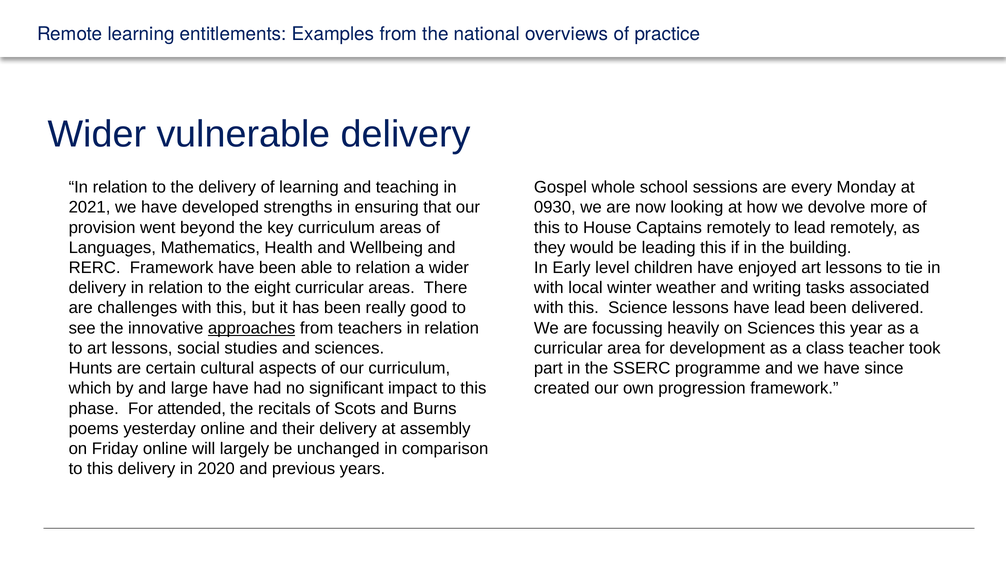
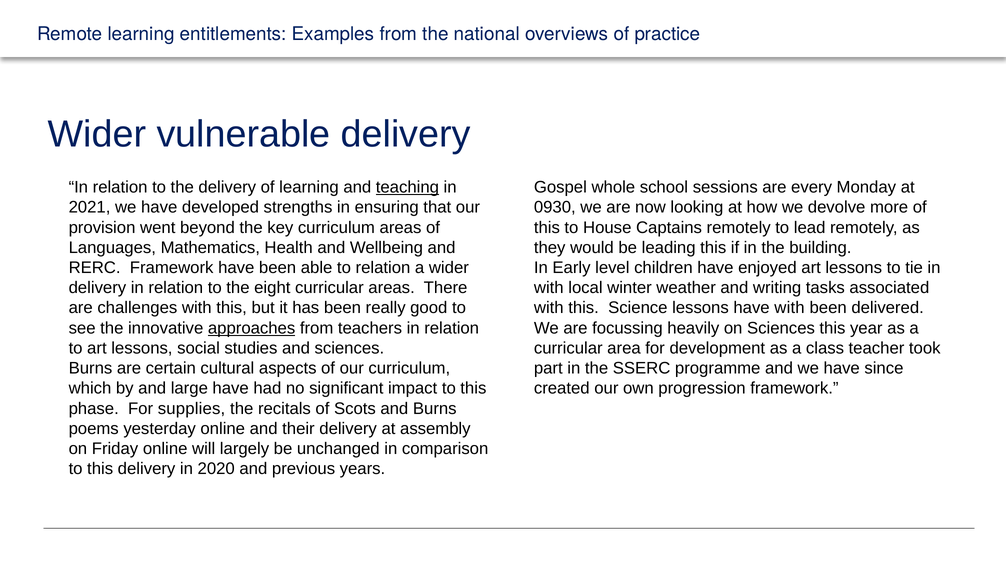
teaching underline: none -> present
have lead: lead -> with
Hunts at (91, 368): Hunts -> Burns
attended: attended -> supplies
